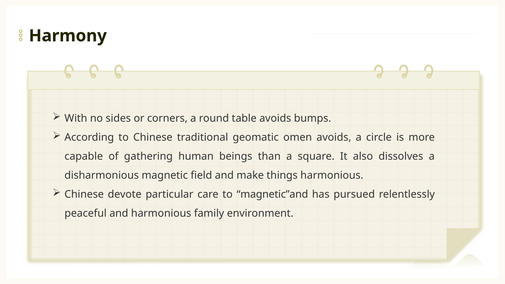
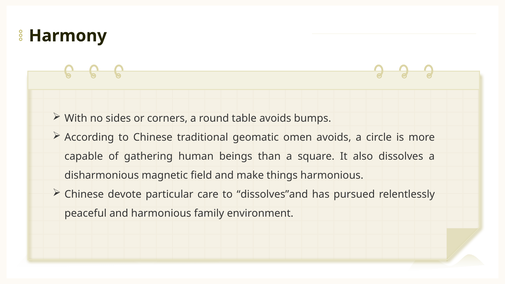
magnetic”and: magnetic”and -> dissolves”and
